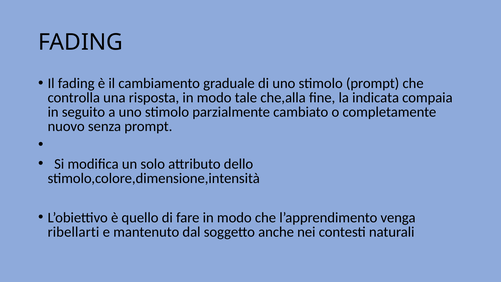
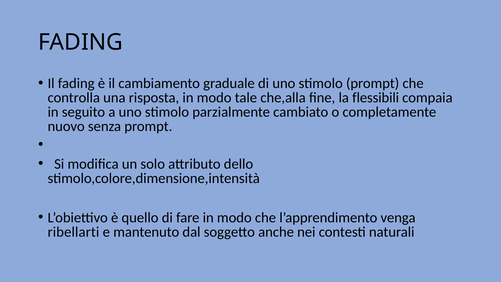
indicata: indicata -> flessibili
